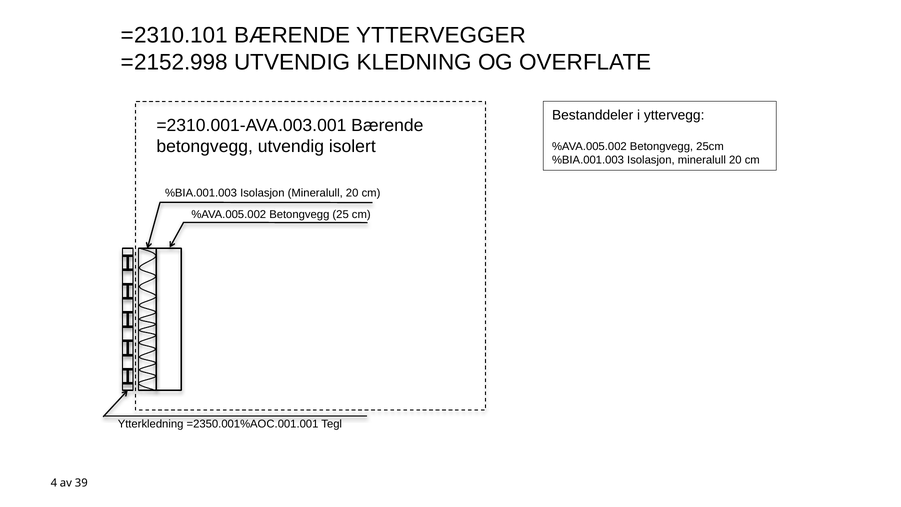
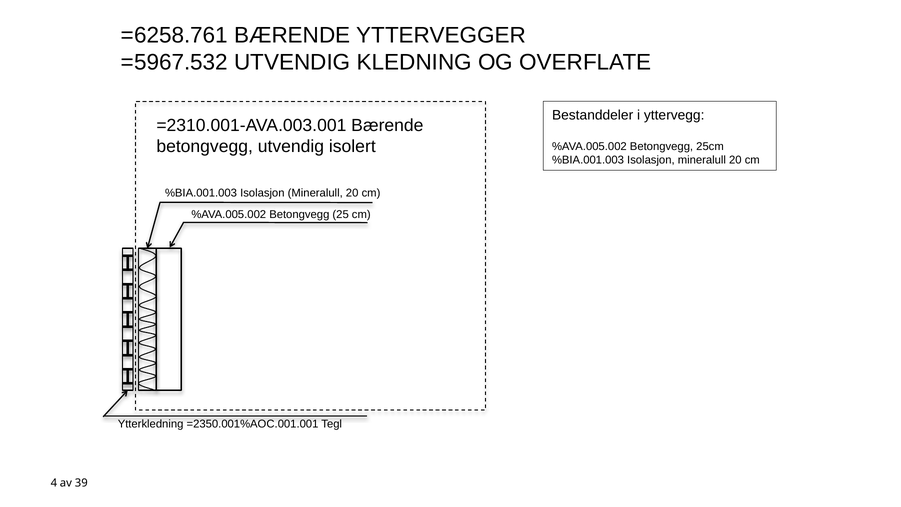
=2310.101: =2310.101 -> =6258.761
=2152.998: =2152.998 -> =5967.532
